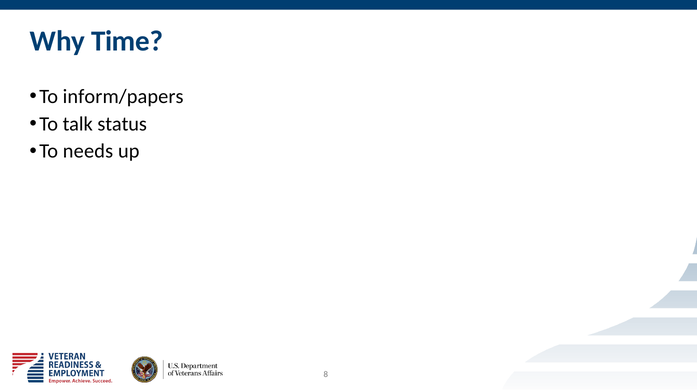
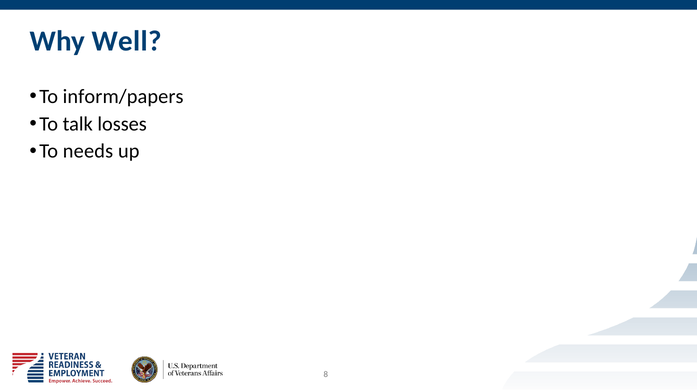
Time: Time -> Well
status: status -> losses
